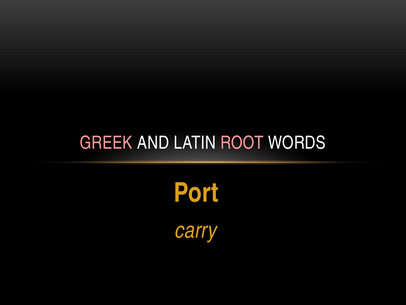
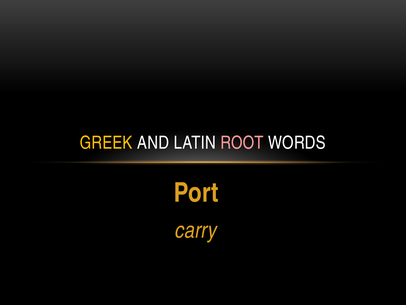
GREEK colour: pink -> yellow
